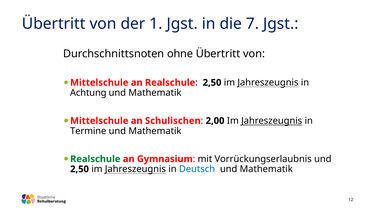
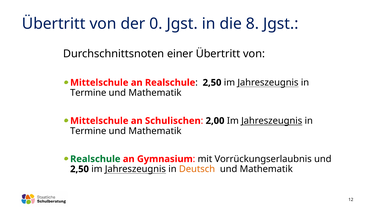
1: 1 -> 0
7: 7 -> 8
ohne: ohne -> einer
Achtung at (88, 93): Achtung -> Termine
Deutsch colour: blue -> orange
